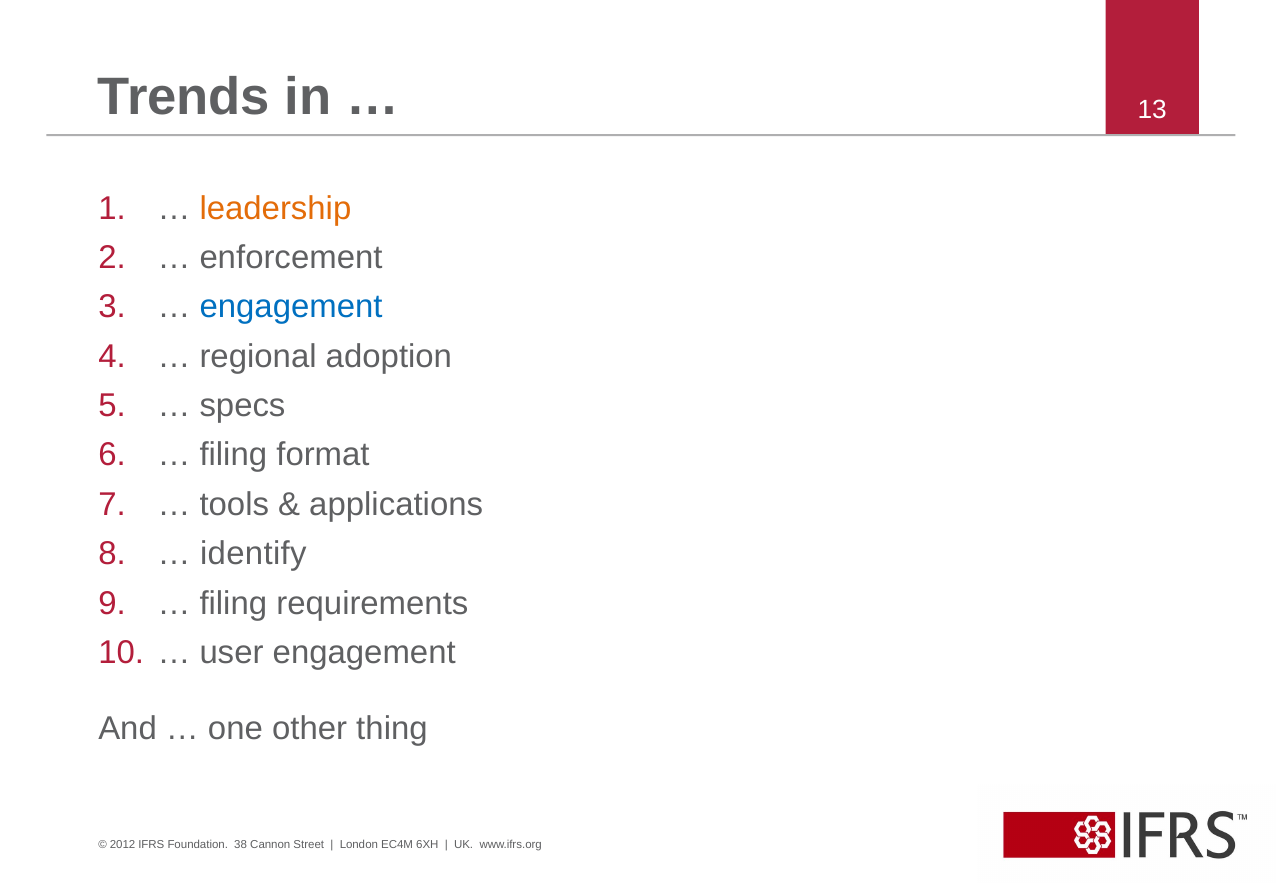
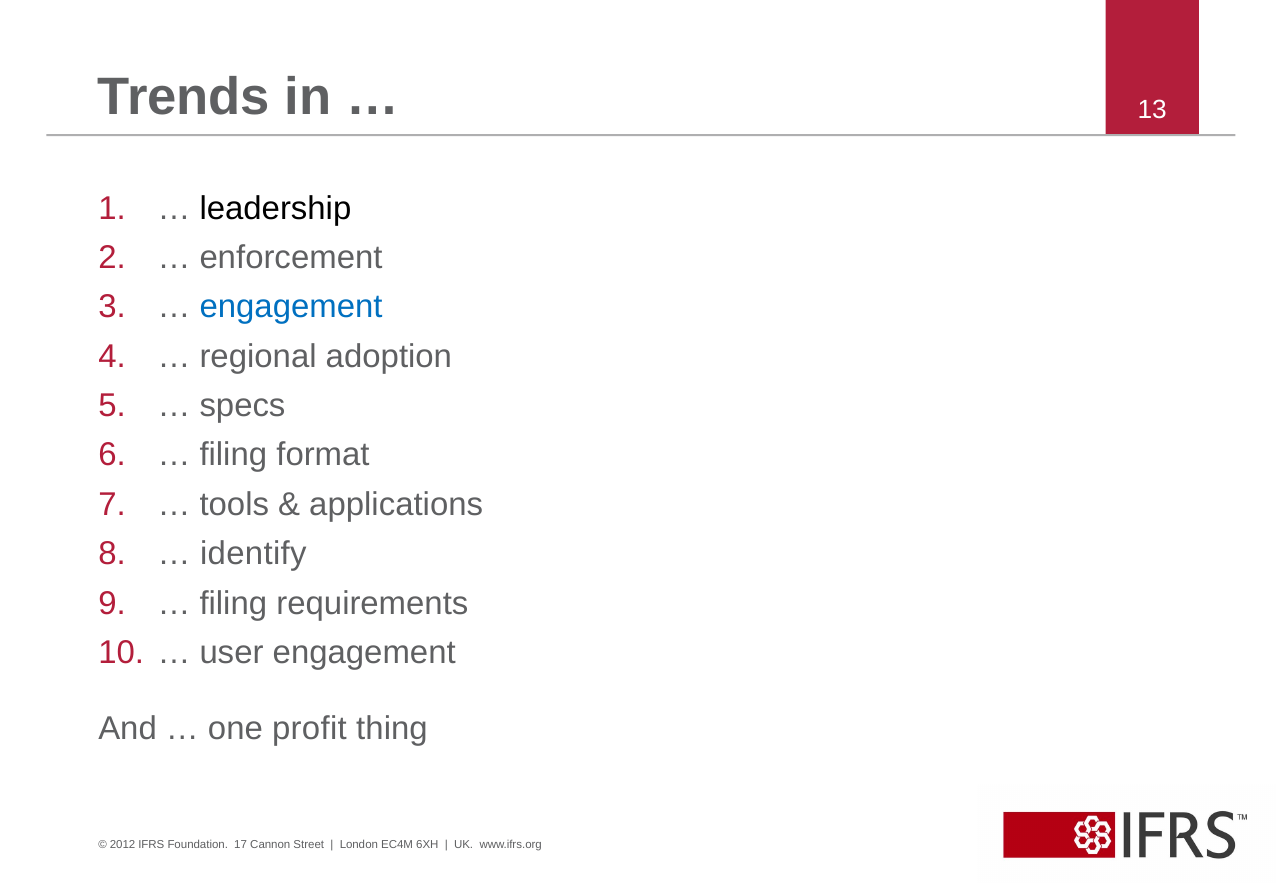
leadership colour: orange -> black
other: other -> profit
38: 38 -> 17
